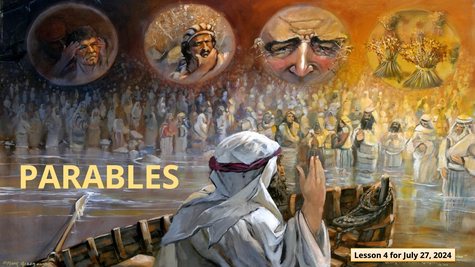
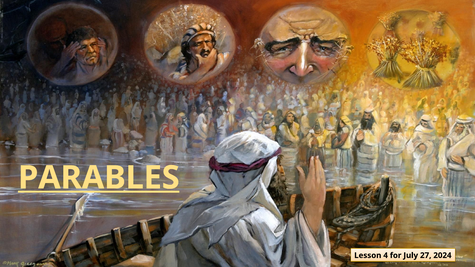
PARABLES underline: none -> present
